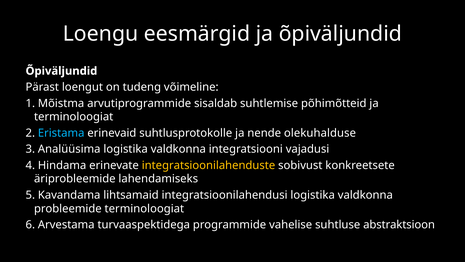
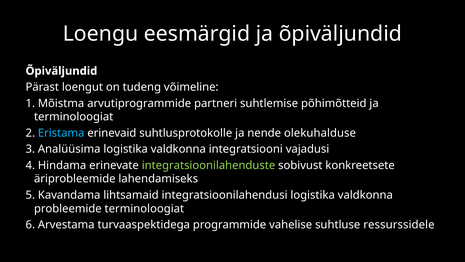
sisaldab: sisaldab -> partneri
integratsioonilahenduste colour: yellow -> light green
abstraktsioon: abstraktsioon -> ressurssidele
